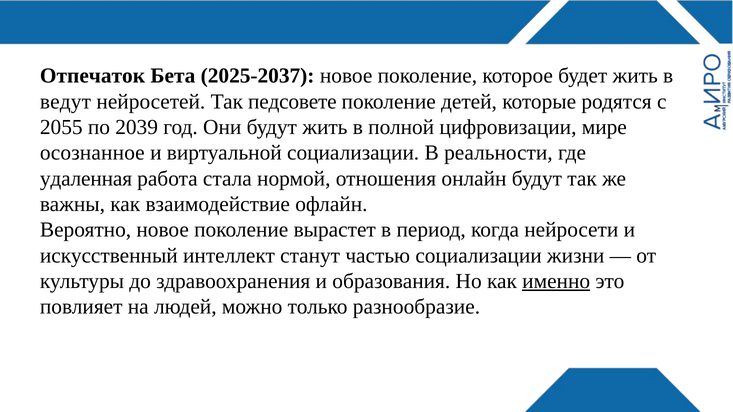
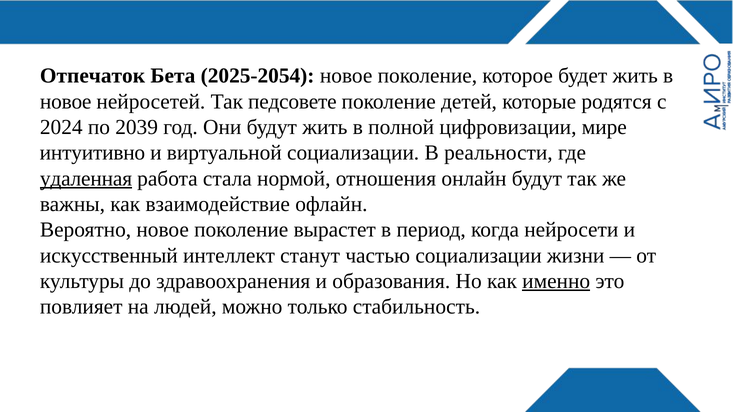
2025-2037: 2025-2037 -> 2025-2054
ведут at (66, 102): ведут -> новое
2055: 2055 -> 2024
осознанное: осознанное -> интуитивно
удаленная underline: none -> present
разнообразие: разнообразие -> стабильность
